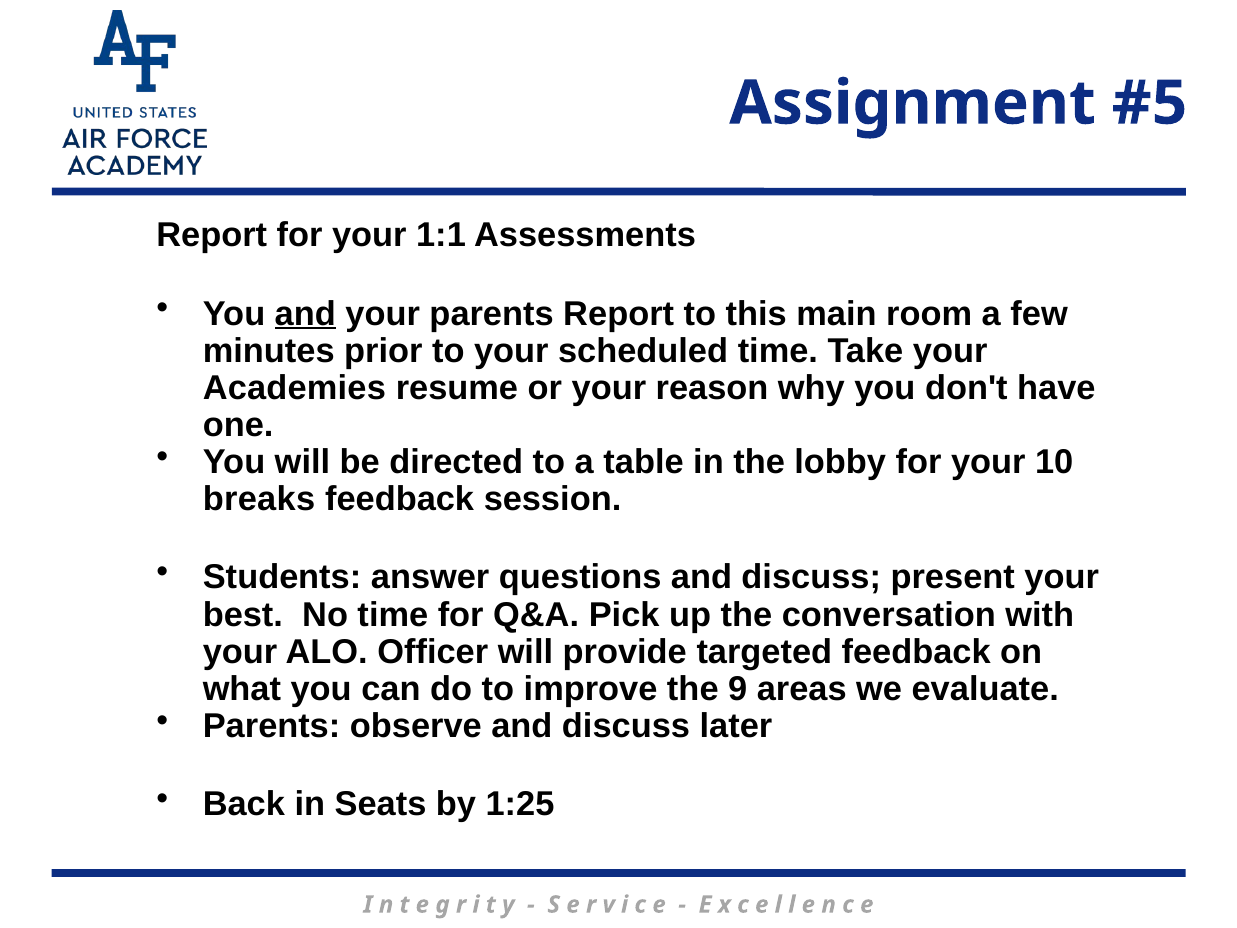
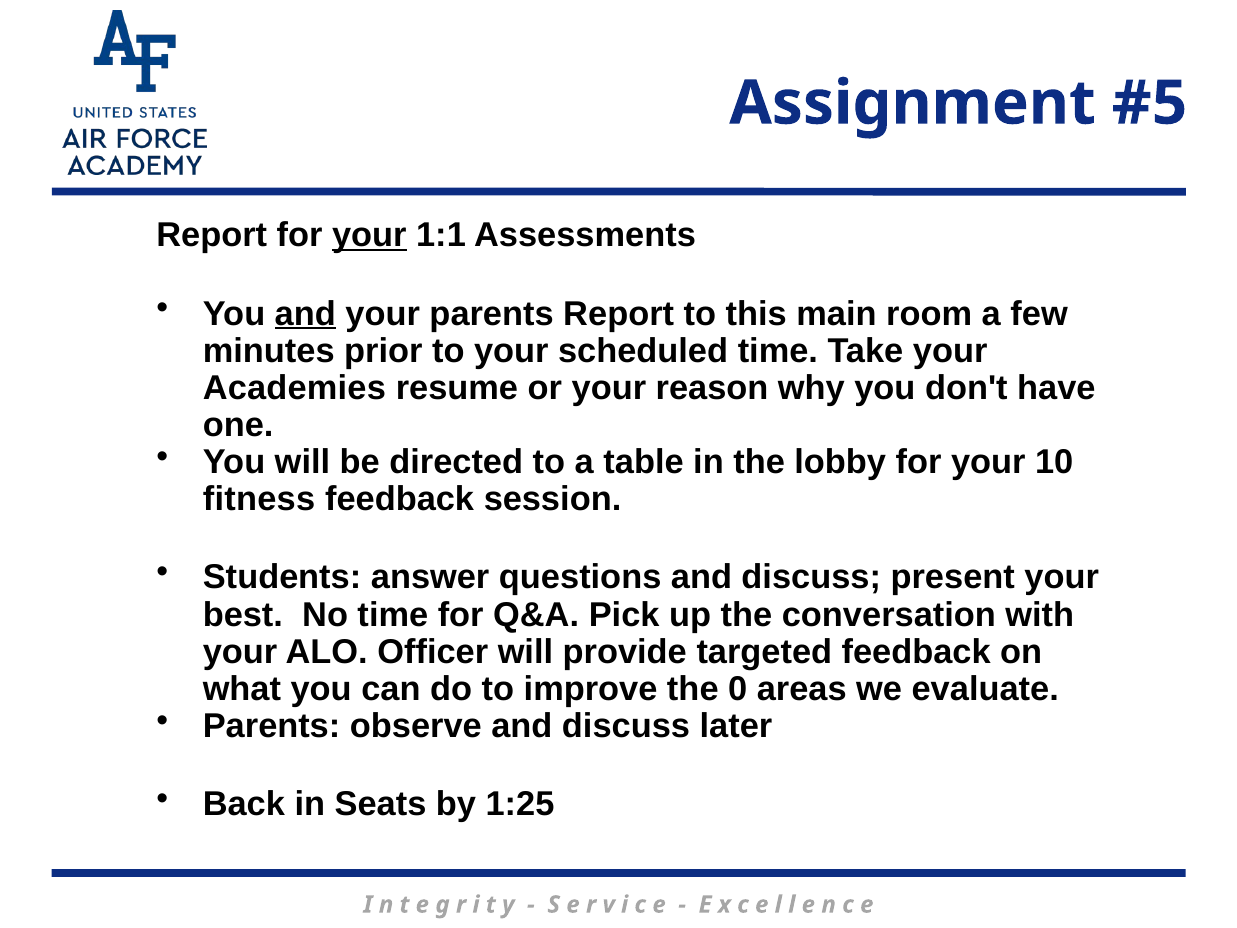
your at (369, 235) underline: none -> present
breaks: breaks -> fitness
9: 9 -> 0
